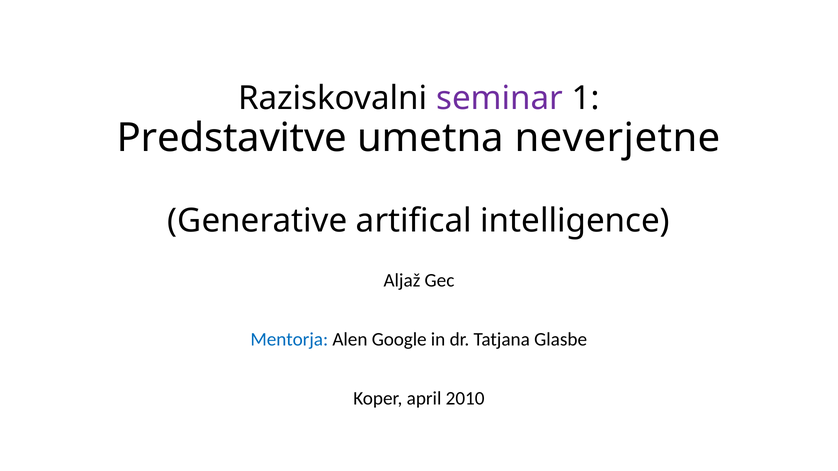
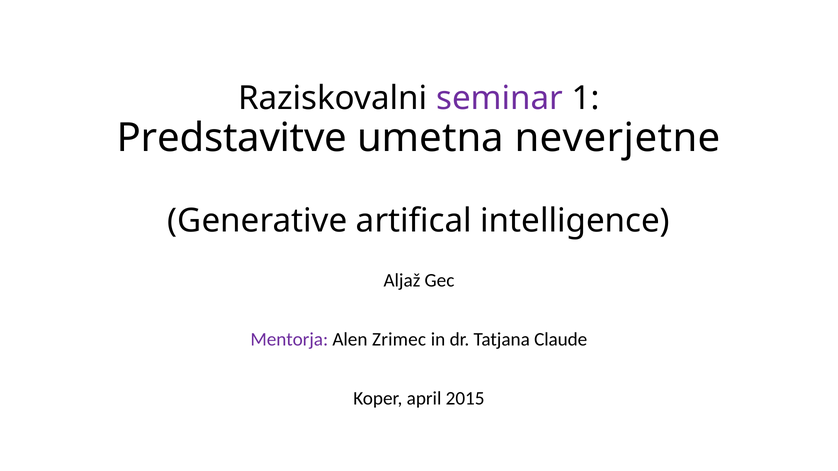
Mentorja colour: blue -> purple
Google: Google -> Zrimec
Glasbe: Glasbe -> Claude
2010: 2010 -> 2015
